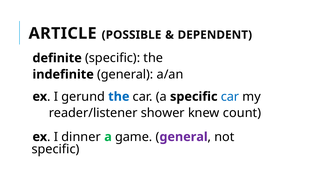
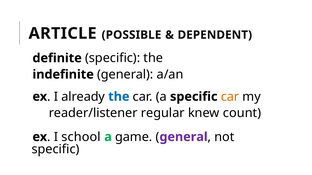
gerund: gerund -> already
car at (230, 97) colour: blue -> orange
shower: shower -> regular
dinner: dinner -> school
